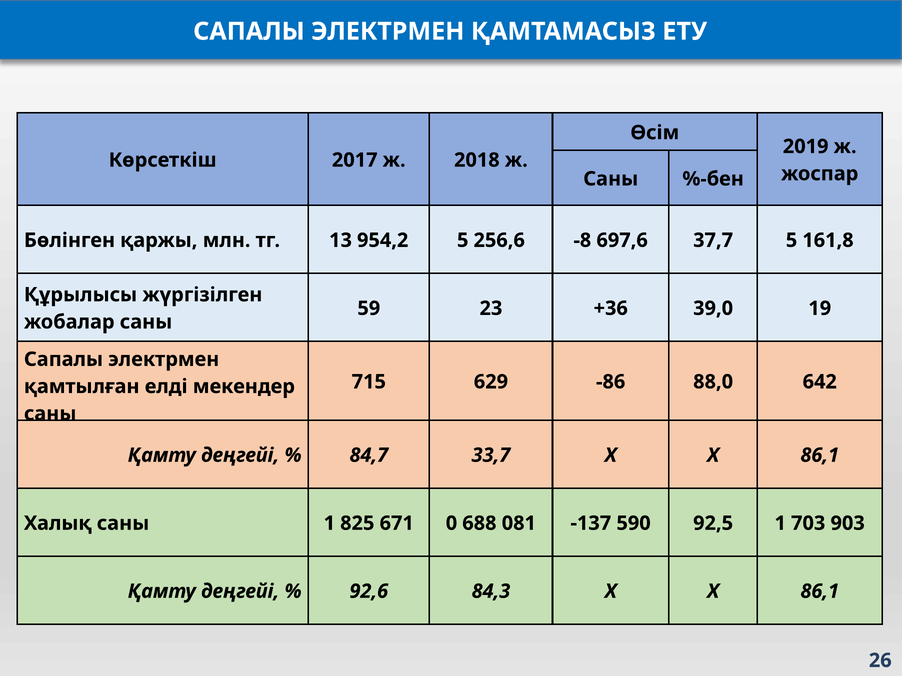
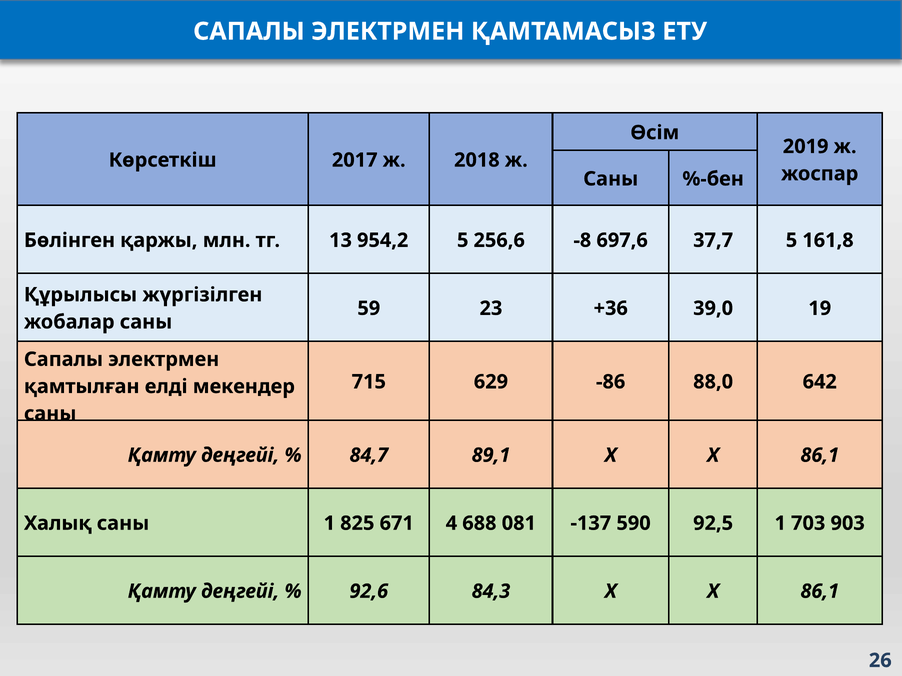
33,7: 33,7 -> 89,1
0: 0 -> 4
